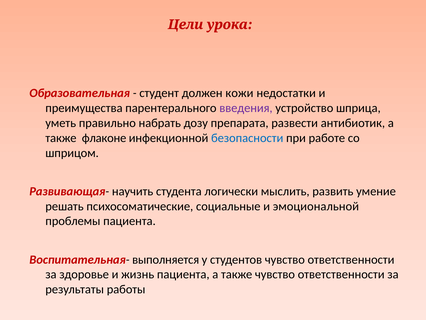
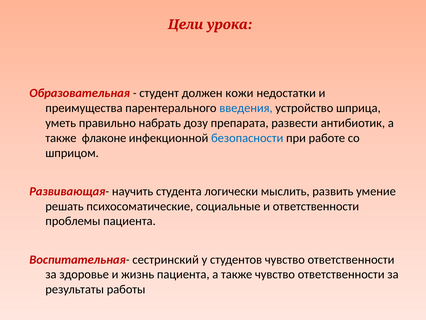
введения colour: purple -> blue
и эмоциональной: эмоциональной -> ответственности
выполняется: выполняется -> сестринский
